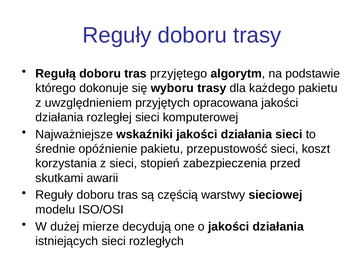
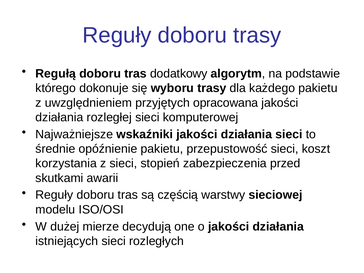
przyjętego: przyjętego -> dodatkowy
